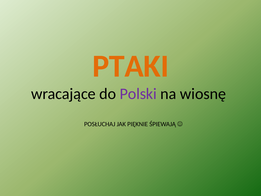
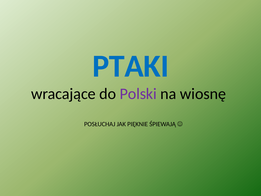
PTAKI colour: orange -> blue
